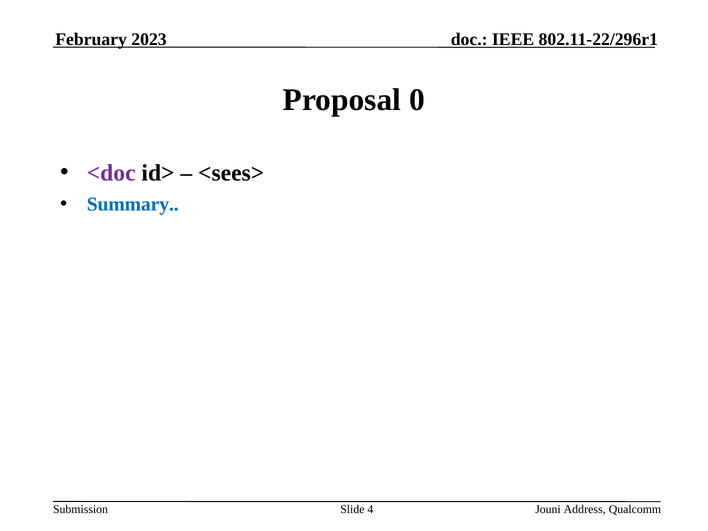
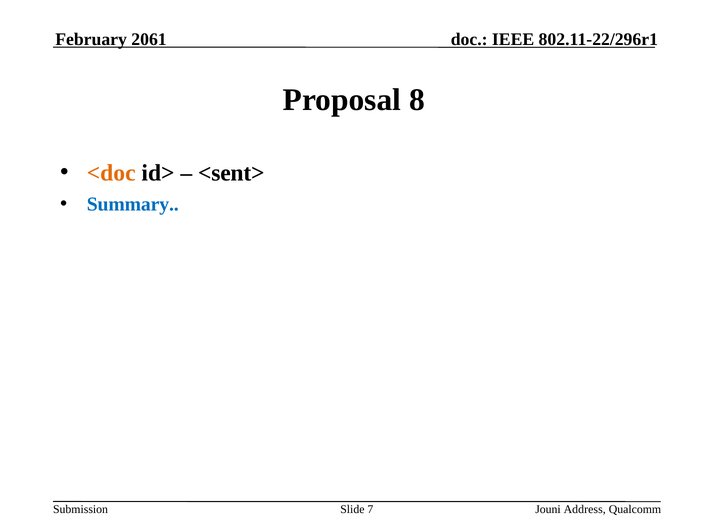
2023: 2023 -> 2061
0: 0 -> 8
<doc colour: purple -> orange
<sees>: <sees> -> <sent>
4: 4 -> 7
